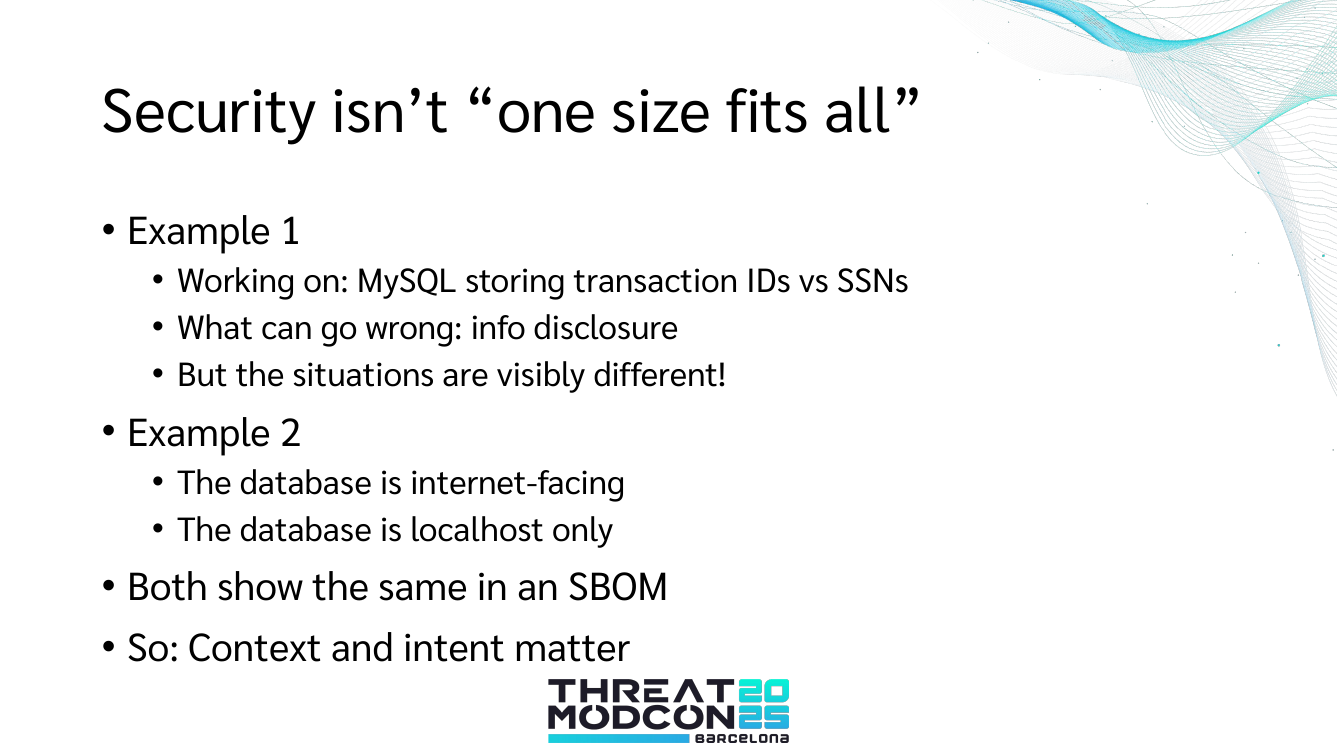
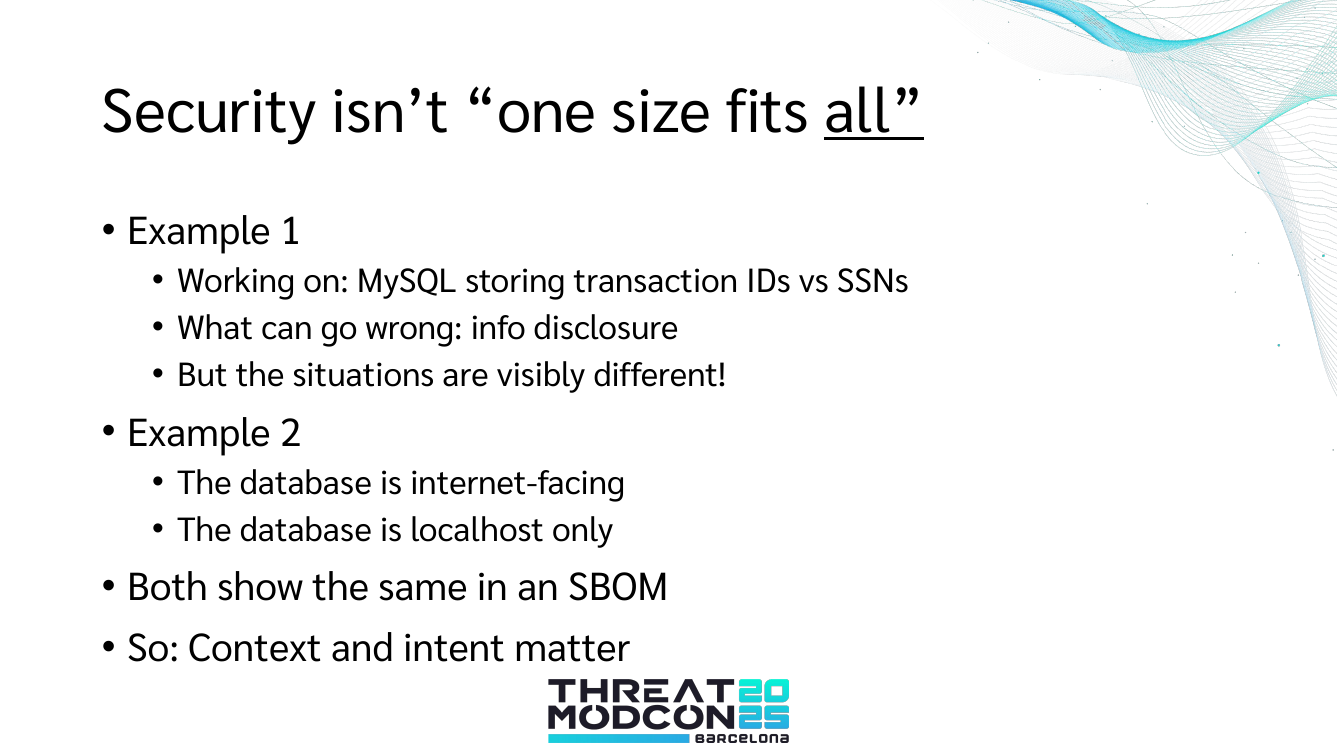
all underline: none -> present
